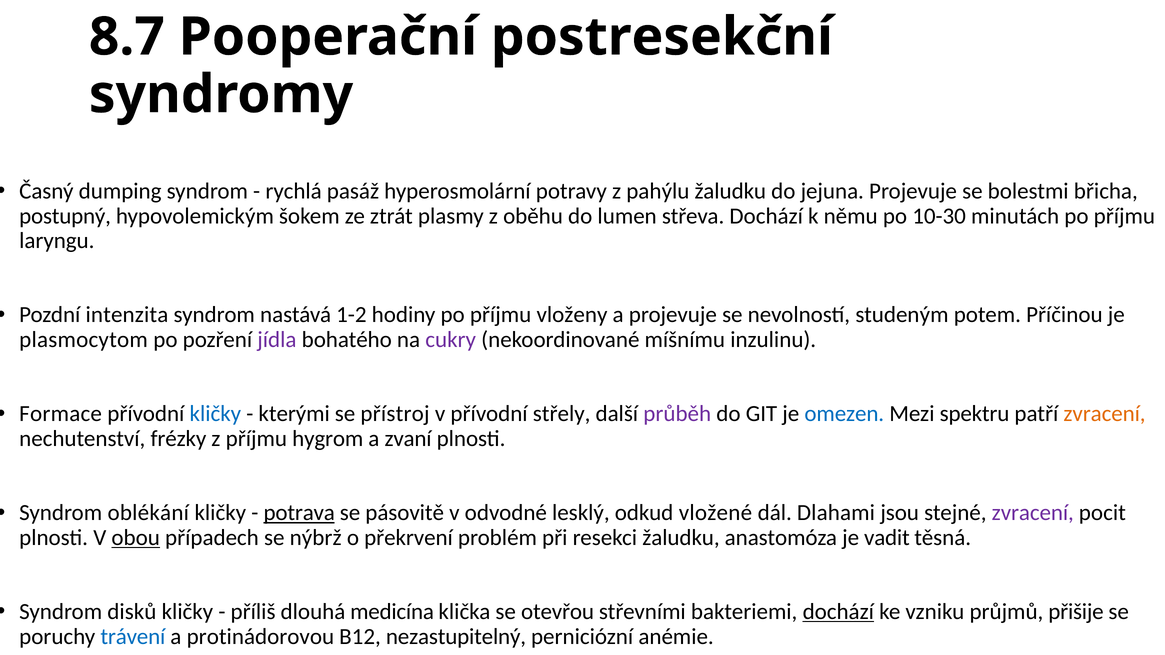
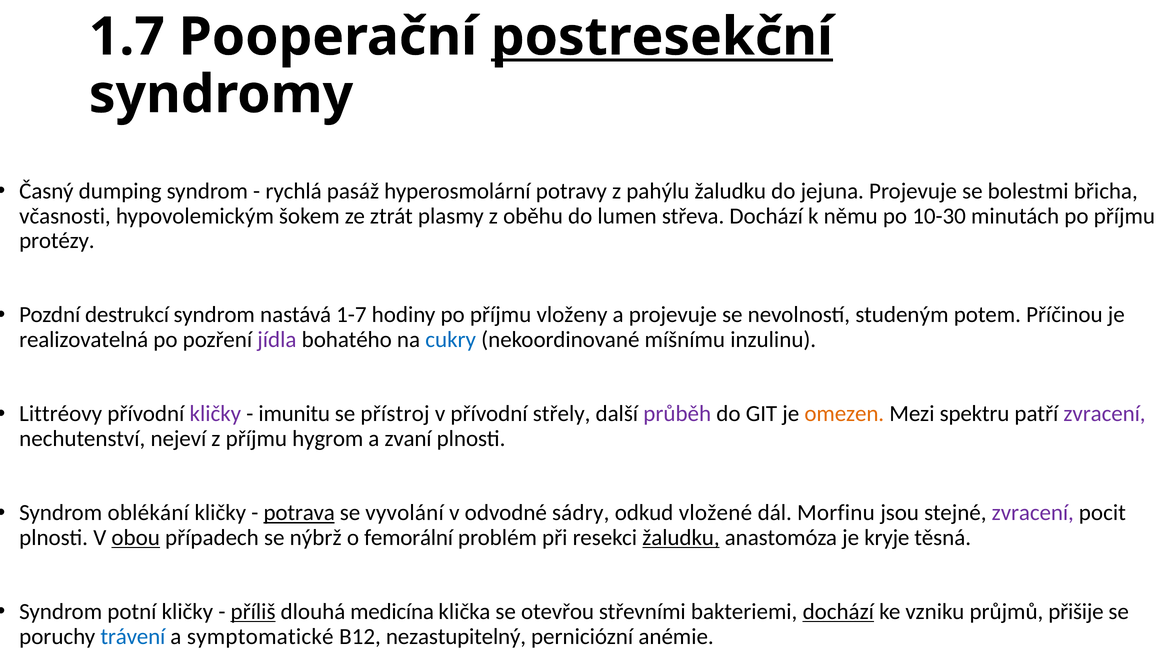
8.7: 8.7 -> 1.7
postresekční underline: none -> present
postupný: postupný -> včasnosti
laryngu: laryngu -> protézy
intenzita: intenzita -> destrukcí
1-2: 1-2 -> 1-7
plasmocytom: plasmocytom -> realizovatelná
cukry colour: purple -> blue
Formace: Formace -> Littréovy
kličky at (215, 414) colour: blue -> purple
kterými: kterými -> imunitu
omezen colour: blue -> orange
zvracení at (1105, 414) colour: orange -> purple
frézky: frézky -> nejeví
pásovitě: pásovitě -> vyvolání
lesklý: lesklý -> sádry
Dlahami: Dlahami -> Morfinu
překrvení: překrvení -> femorální
žaludku at (681, 538) underline: none -> present
vadit: vadit -> kryje
disků: disků -> potní
příliš underline: none -> present
protinádorovou: protinádorovou -> symptomatické
